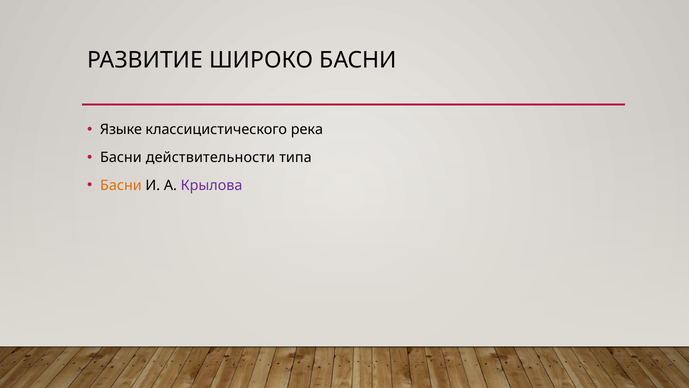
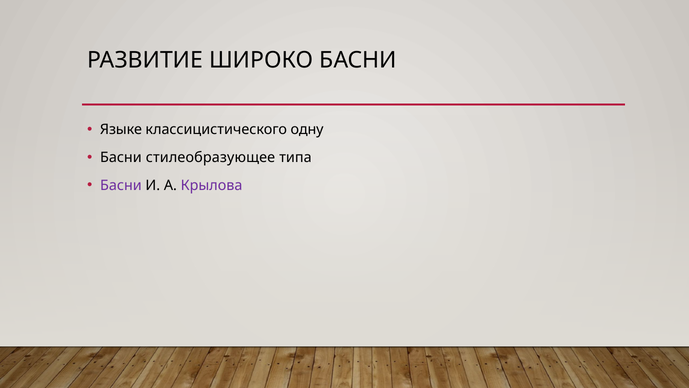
река: река -> одну
действительности: действительности -> стилеобразующее
Басни at (121, 185) colour: orange -> purple
